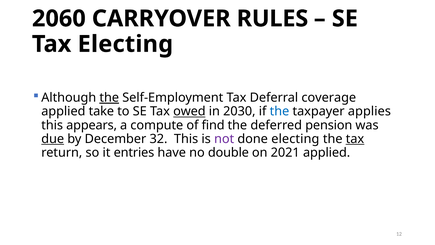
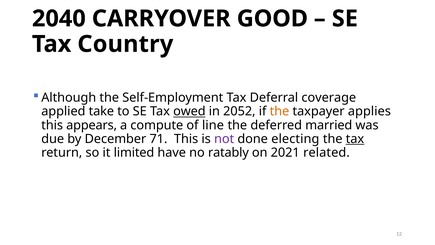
2060: 2060 -> 2040
RULES: RULES -> GOOD
Tax Electing: Electing -> Country
the at (109, 98) underline: present -> none
2030: 2030 -> 2052
the at (279, 111) colour: blue -> orange
find: find -> line
pension: pension -> married
due underline: present -> none
32: 32 -> 71
entries: entries -> limited
double: double -> ratably
2021 applied: applied -> related
